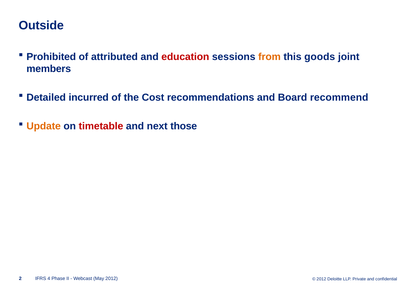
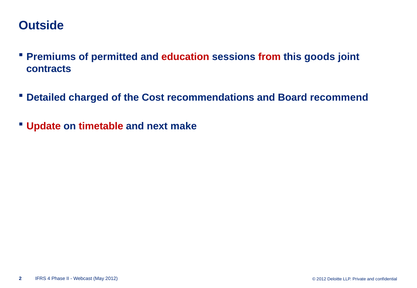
Prohibited: Prohibited -> Premiums
attributed: attributed -> permitted
from colour: orange -> red
members: members -> contracts
incurred: incurred -> charged
Update colour: orange -> red
those: those -> make
